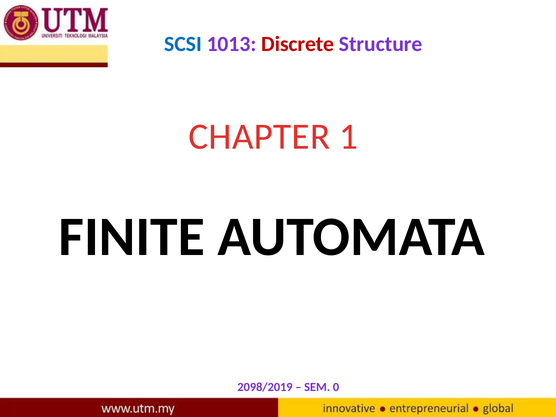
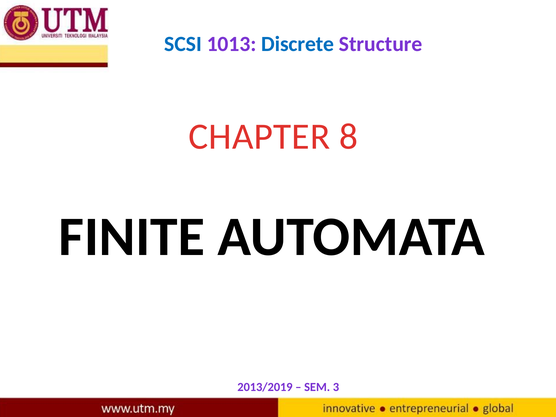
Discrete colour: red -> blue
1: 1 -> 8
2098/2019: 2098/2019 -> 2013/2019
0: 0 -> 3
